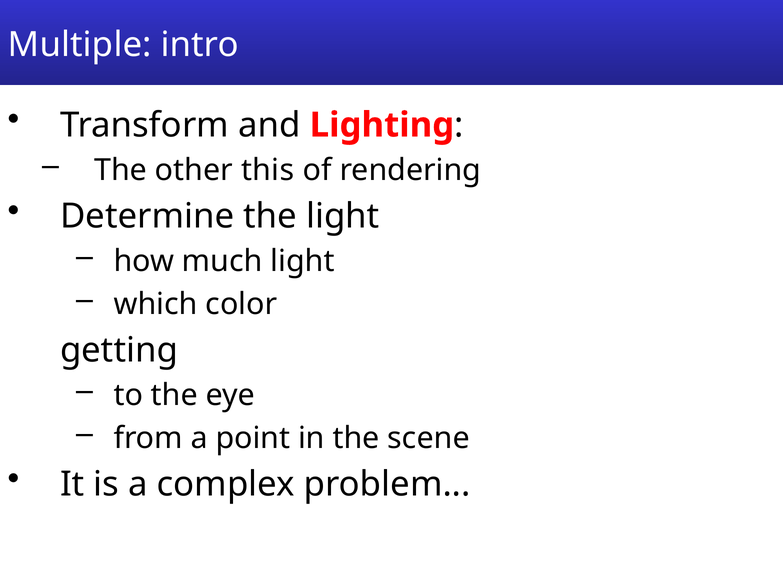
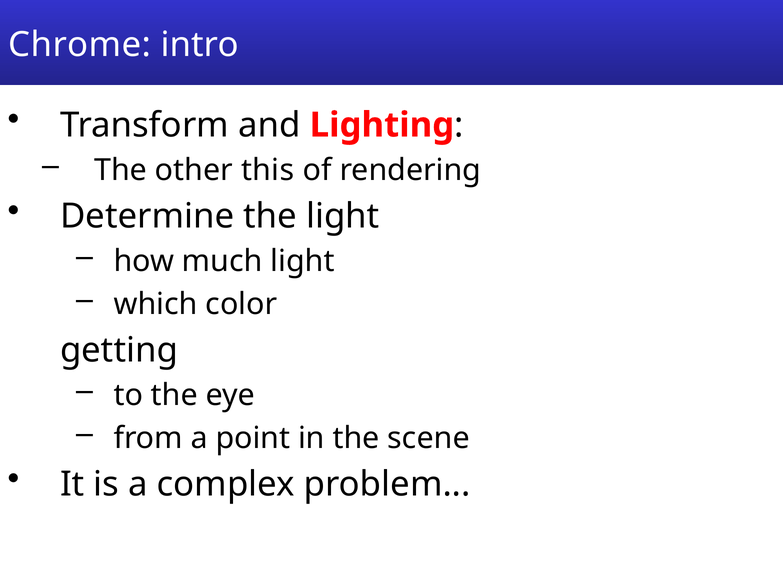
Multiple: Multiple -> Chrome
